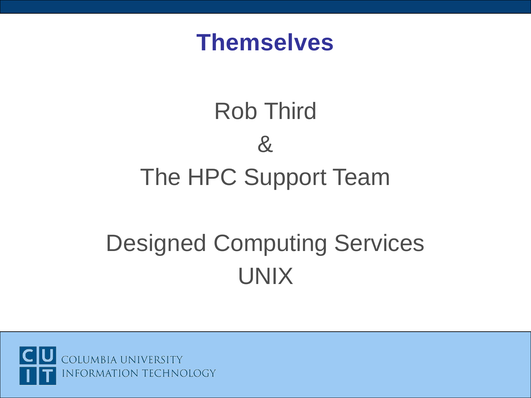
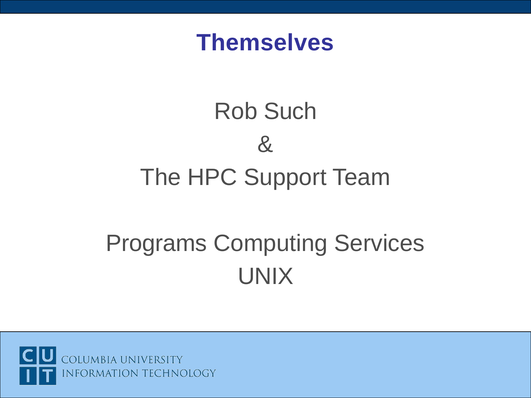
Third: Third -> Such
Designed: Designed -> Programs
